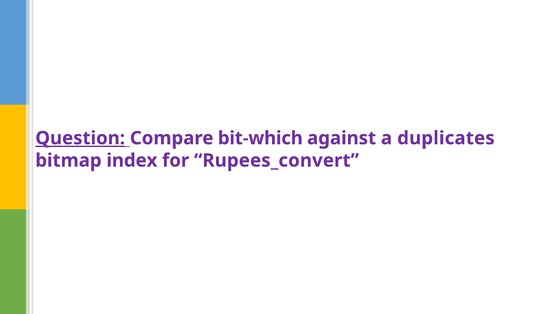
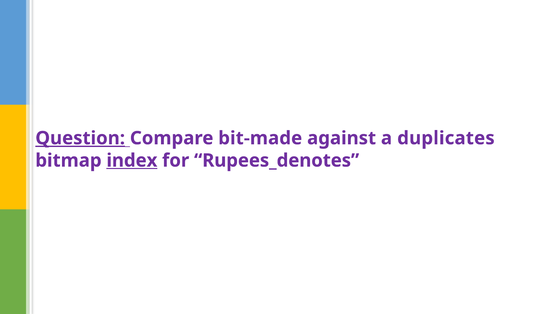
bit-which: bit-which -> bit-made
index underline: none -> present
Rupees_convert: Rupees_convert -> Rupees_denotes
